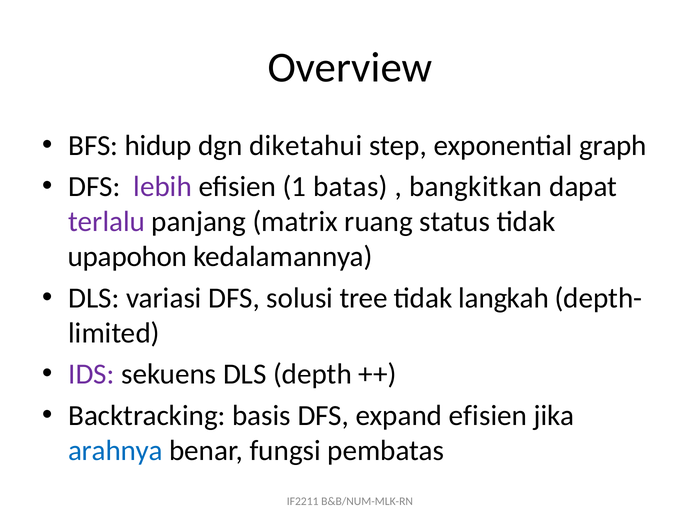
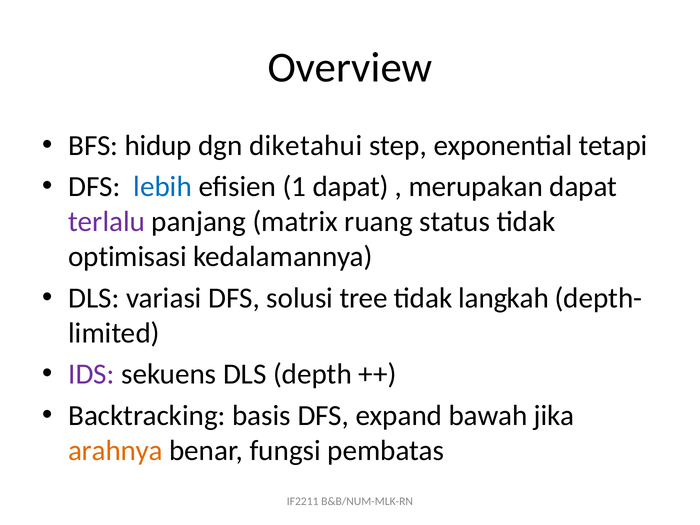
graph: graph -> tetapi
lebih colour: purple -> blue
1 batas: batas -> dapat
bangkitkan: bangkitkan -> merupakan
upapohon: upapohon -> optimisasi
expand efisien: efisien -> bawah
arahnya colour: blue -> orange
